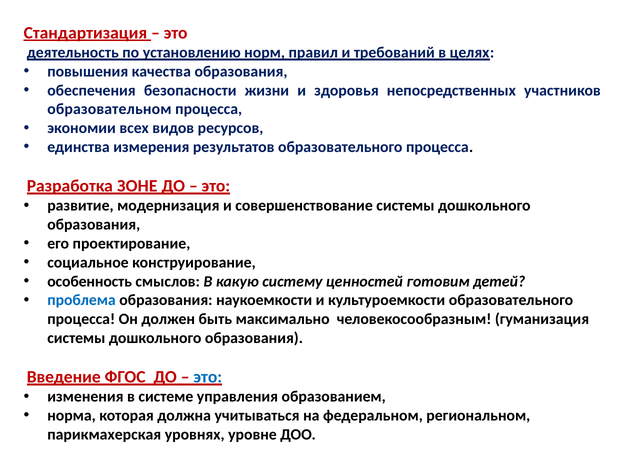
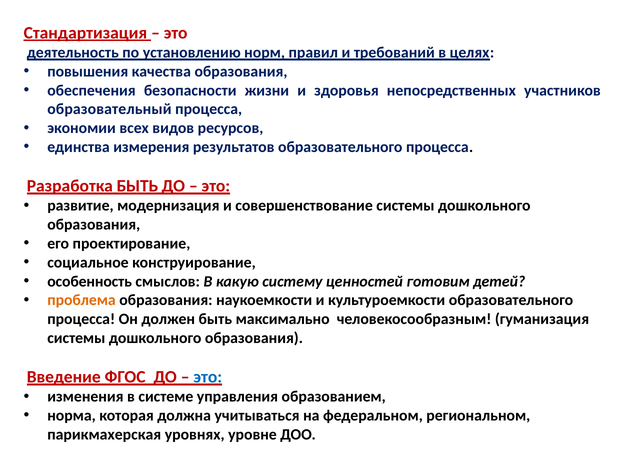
образовательном: образовательном -> образовательный
Разработка ЗОНЕ: ЗОНЕ -> БЫТЬ
проблема colour: blue -> orange
